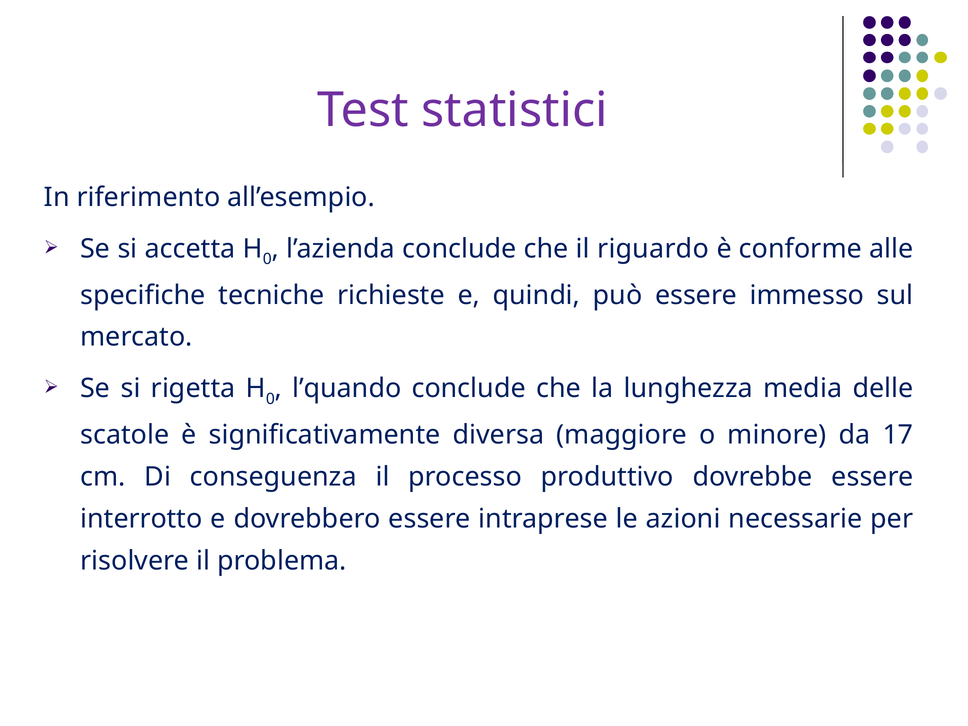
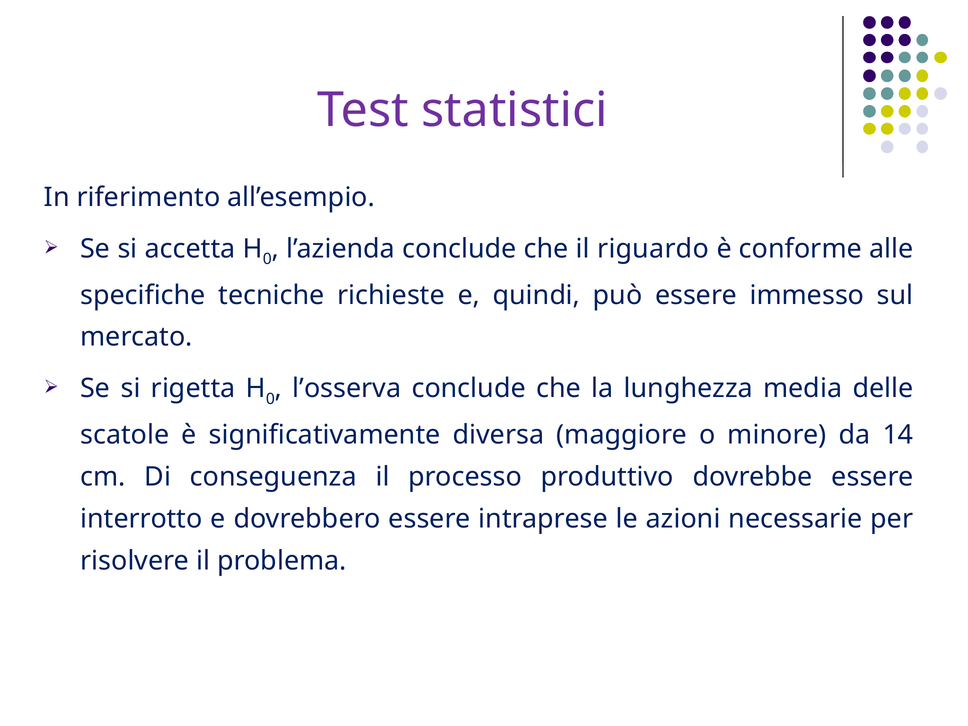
l’quando: l’quando -> l’osserva
17: 17 -> 14
